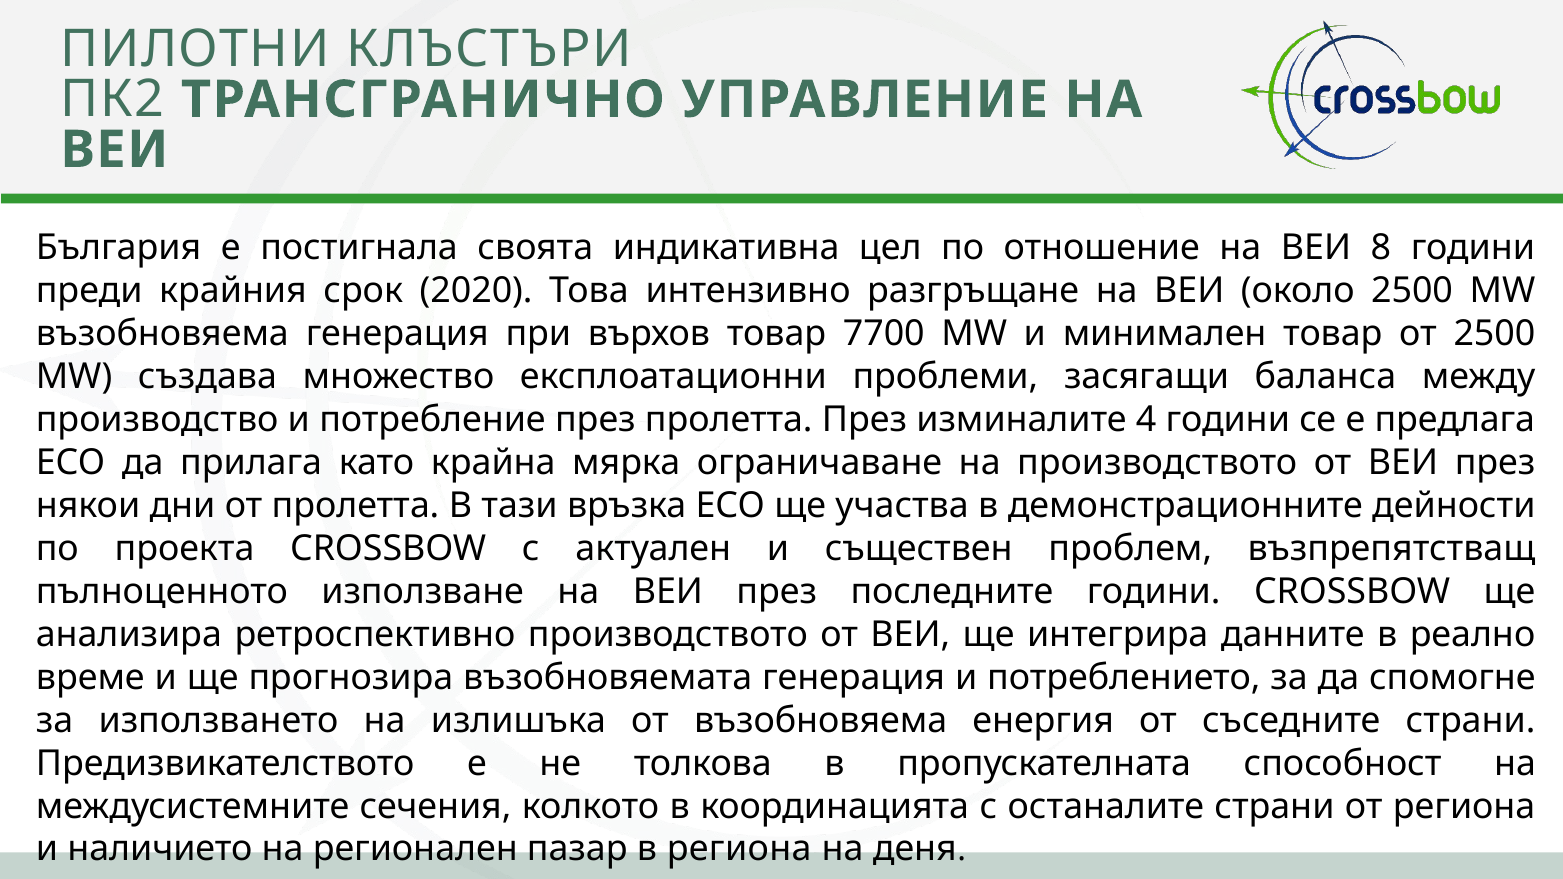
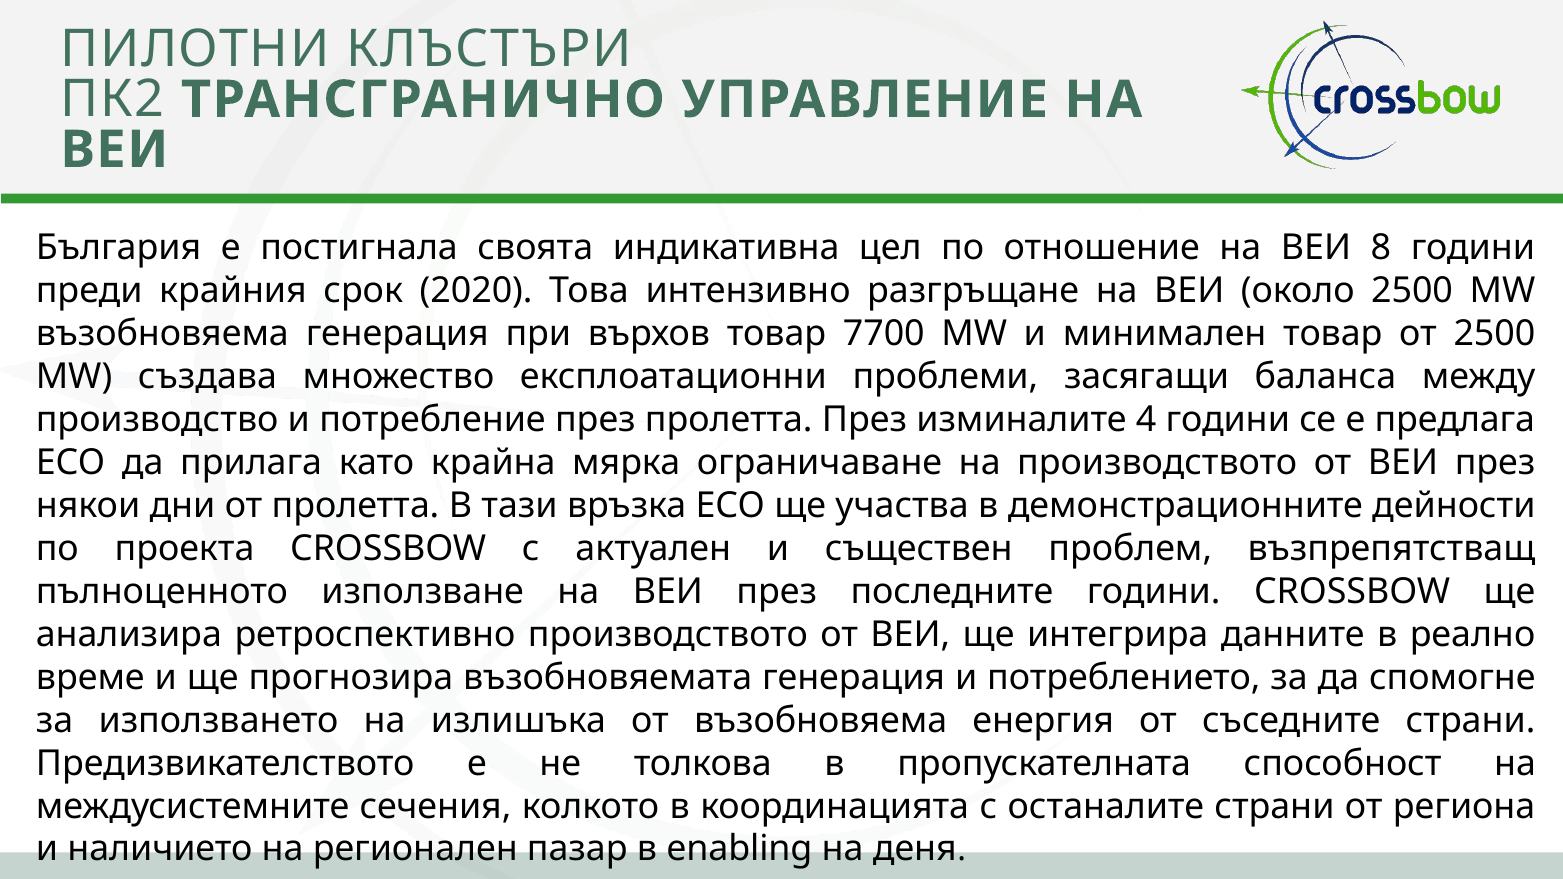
в региона: региона -> enabling
